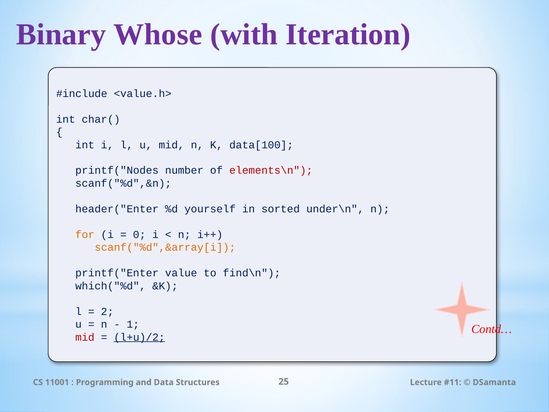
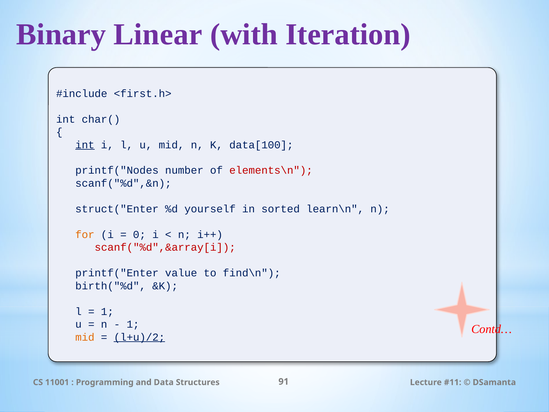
Whose: Whose -> Linear
<value.h>: <value.h> -> <first.h>
int at (85, 145) underline: none -> present
header("Enter: header("Enter -> struct("Enter
under\n: under\n -> learn\n
scanf("%d",&array[i colour: orange -> red
which("%d: which("%d -> birth("%d
2 at (107, 311): 2 -> 1
mid at (85, 337) colour: red -> orange
25: 25 -> 91
